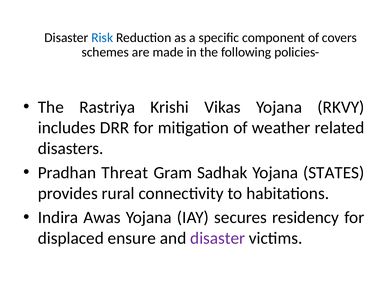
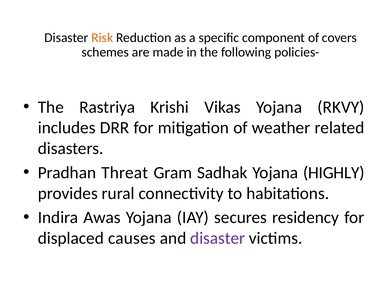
Risk colour: blue -> orange
STATES: STATES -> HIGHLY
ensure: ensure -> causes
